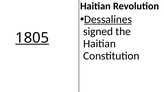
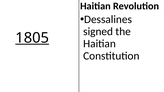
Dessalines underline: present -> none
